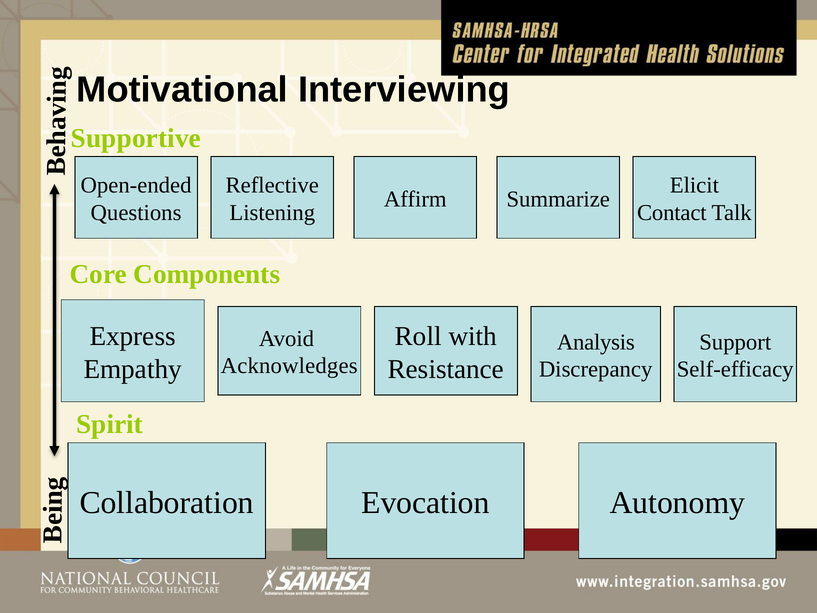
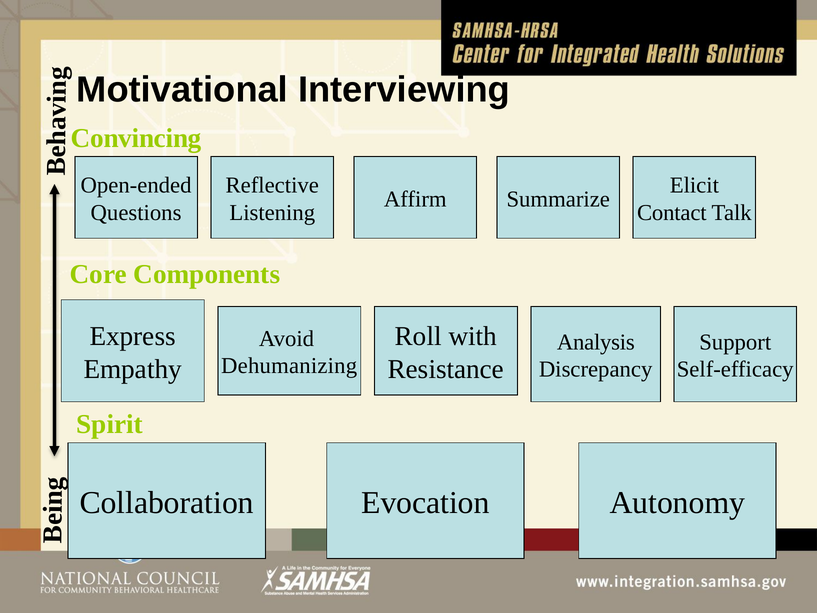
Supportive: Supportive -> Convincing
Acknowledges: Acknowledges -> Dehumanizing
